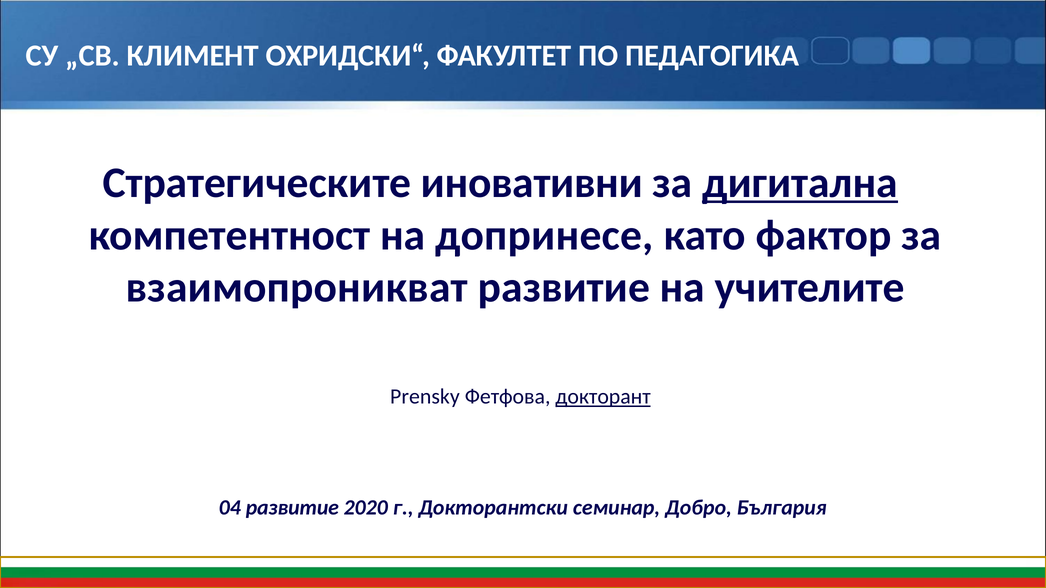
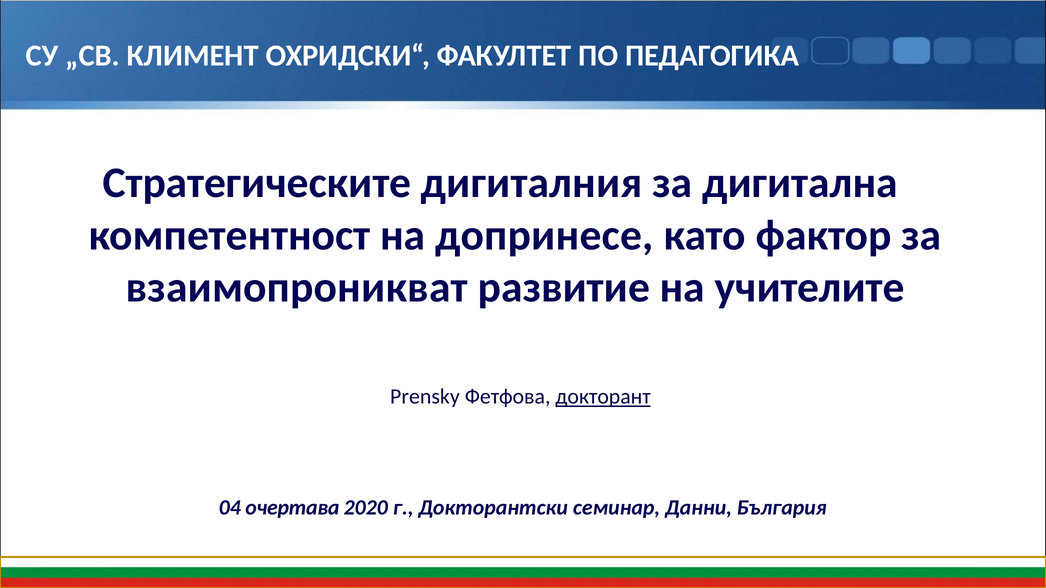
иновативни: иновативни -> дигиталния
дигитална underline: present -> none
04 развитие: развитие -> очертава
Добро: Добро -> Данни
